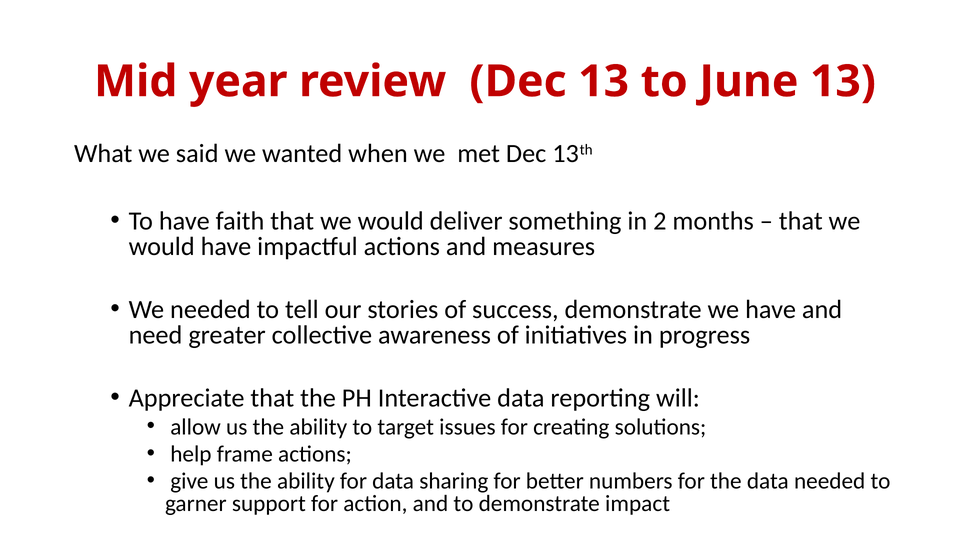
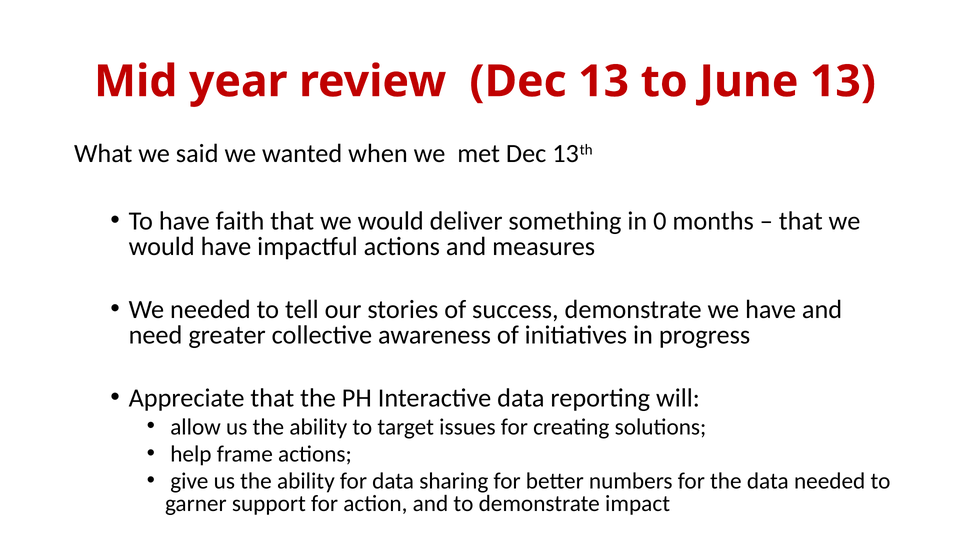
2: 2 -> 0
